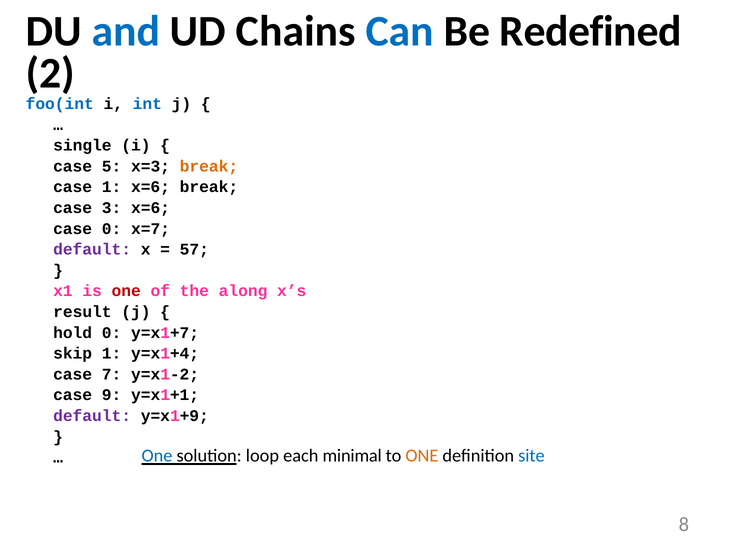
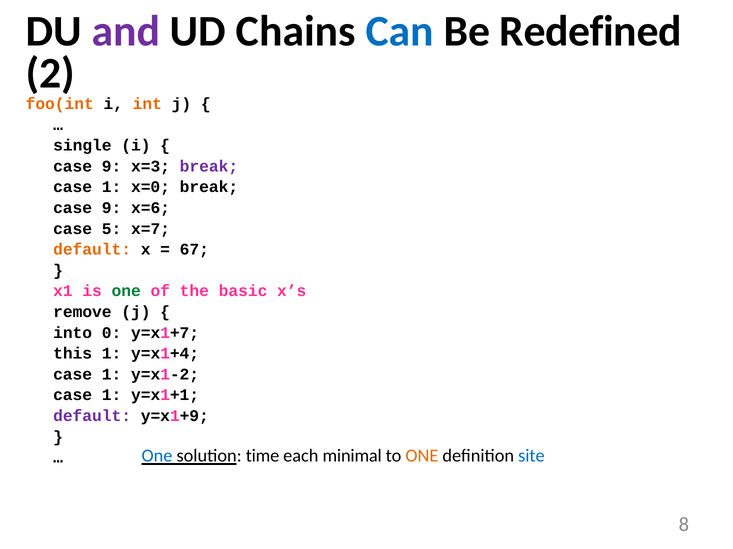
and colour: blue -> purple
foo(int colour: blue -> orange
int colour: blue -> orange
5 at (112, 166): 5 -> 9
break at (209, 166) colour: orange -> purple
1 x=6: x=6 -> x=0
3 at (112, 208): 3 -> 9
case 0: 0 -> 5
default at (92, 250) colour: purple -> orange
57: 57 -> 67
one at (126, 291) colour: red -> green
along: along -> basic
result: result -> remove
hold: hold -> into
skip: skip -> this
7 at (112, 375): 7 -> 1
9 at (112, 396): 9 -> 1
loop: loop -> time
